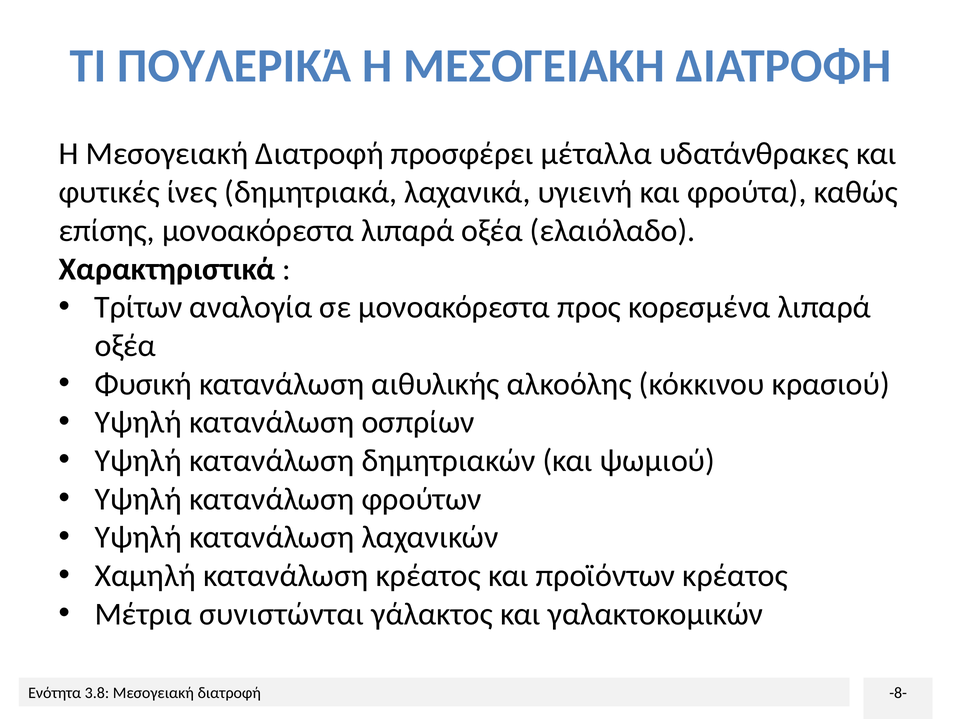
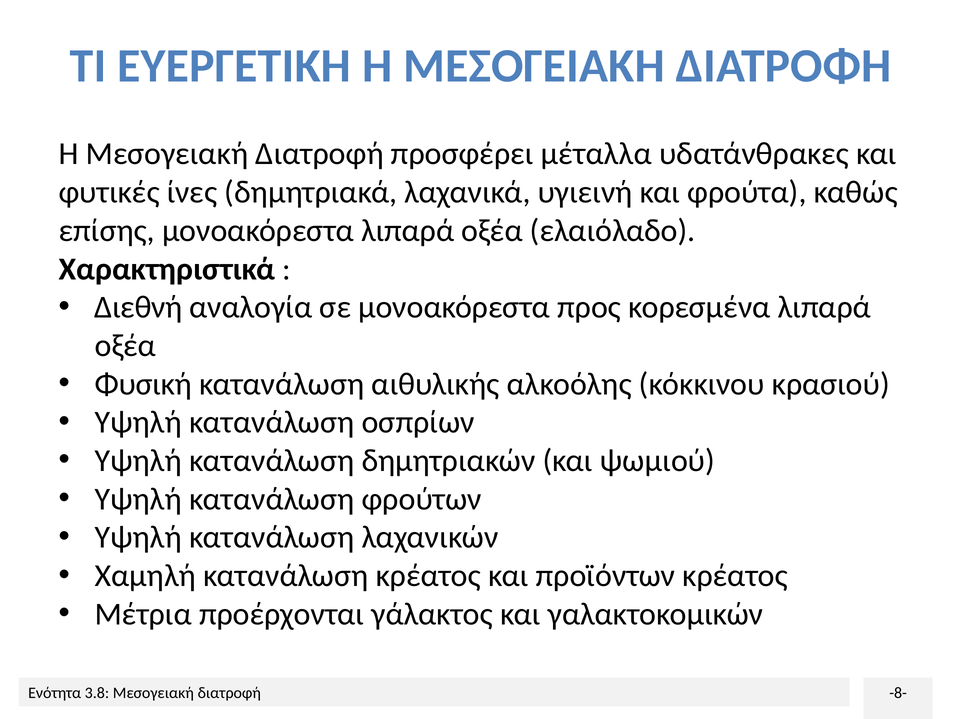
ΠΟΥΛΕΡΙΚΆ: ΠΟΥΛΕΡΙΚΆ -> ΕΥΕΡΓΕΤΙΚΉ
Τρίτων: Τρίτων -> Διεθνή
συνιστώνται: συνιστώνται -> προέρχονται
